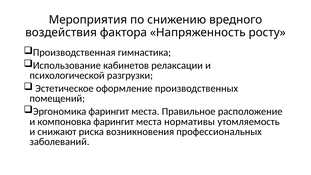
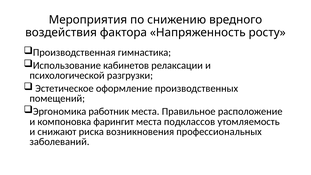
Эргономика фарингит: фарингит -> работник
нормативы: нормативы -> подклассов
